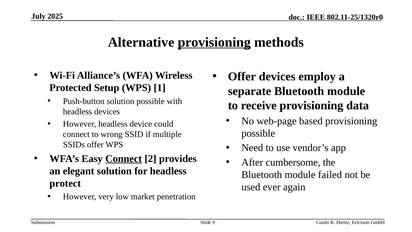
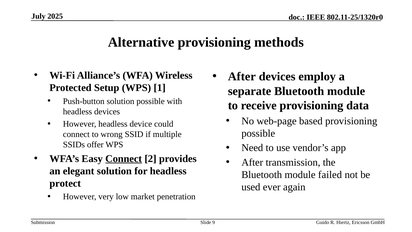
provisioning at (214, 42) underline: present -> none
Offer at (242, 77): Offer -> After
cumbersome: cumbersome -> transmission
